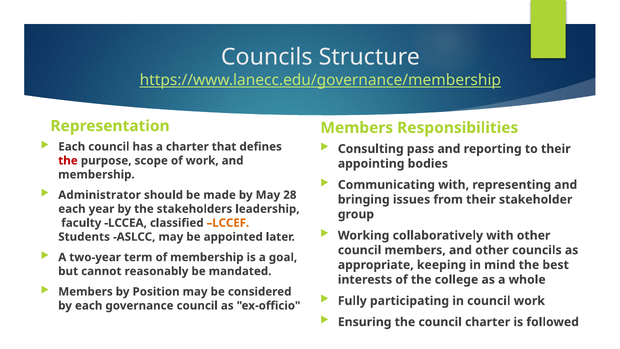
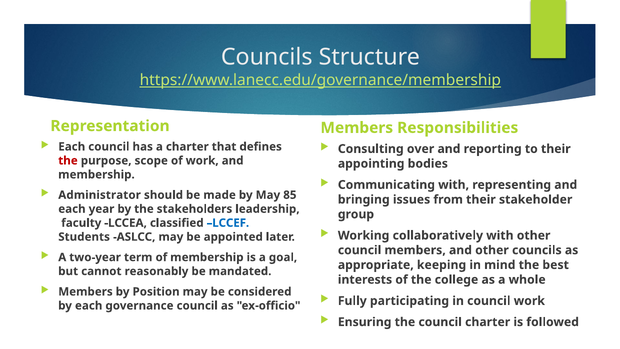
pass: pass -> over
28: 28 -> 85
LCCEF colour: orange -> blue
